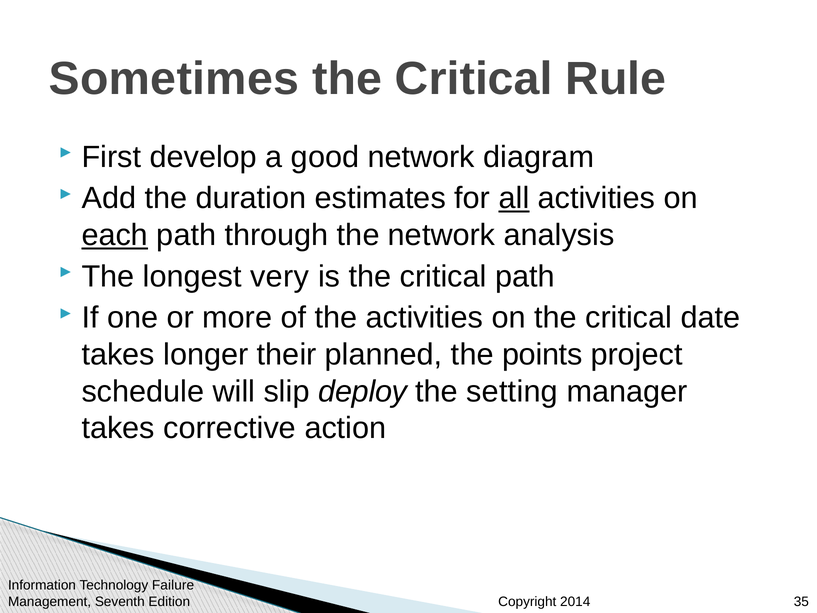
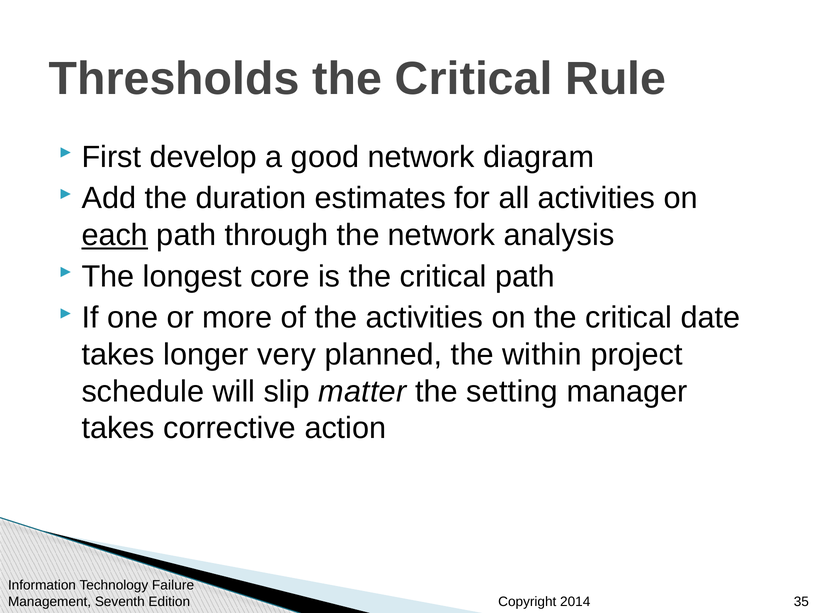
Sometimes: Sometimes -> Thresholds
all underline: present -> none
very: very -> core
their: their -> very
points: points -> within
deploy: deploy -> matter
